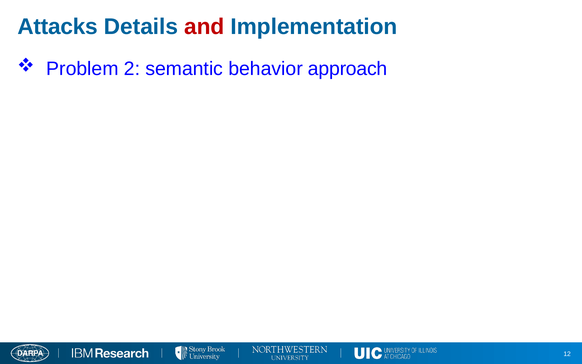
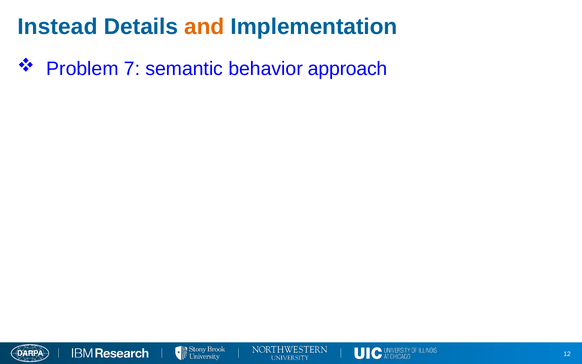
Attacks: Attacks -> Instead
and colour: red -> orange
2: 2 -> 7
